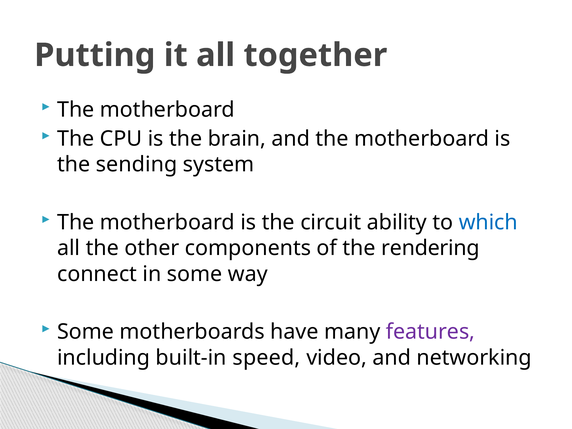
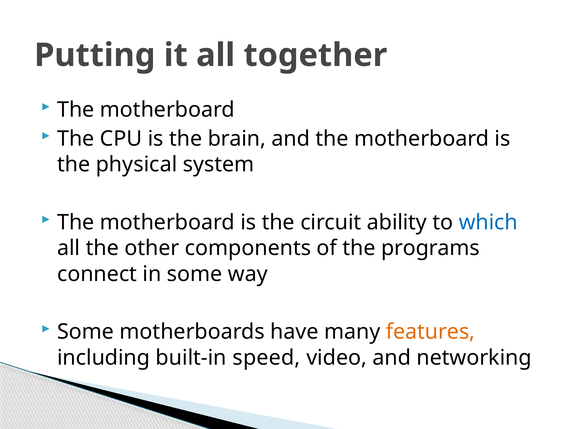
sending: sending -> physical
rendering: rendering -> programs
features colour: purple -> orange
